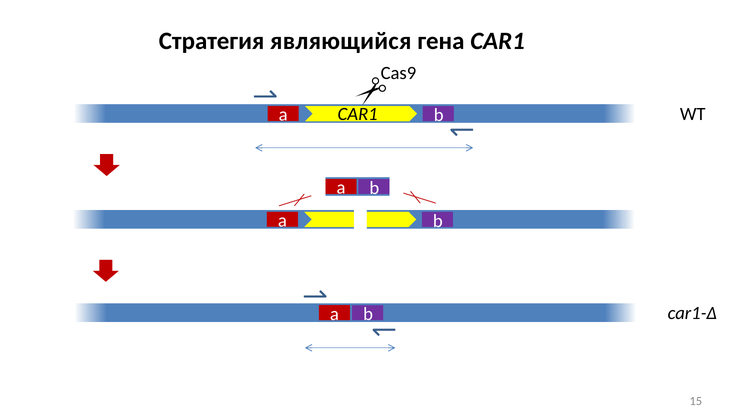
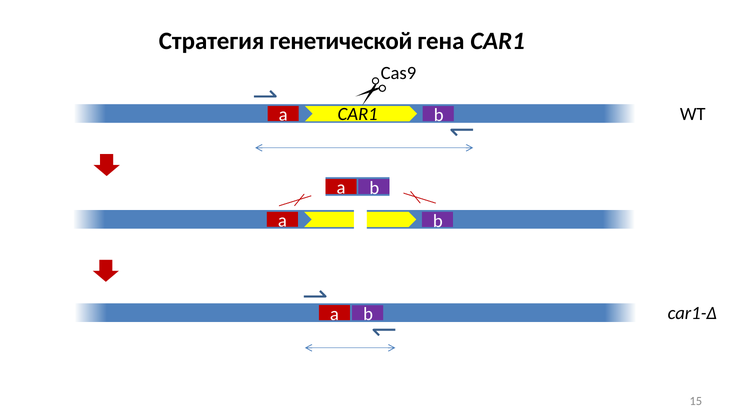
являющийся: являющийся -> генетической
